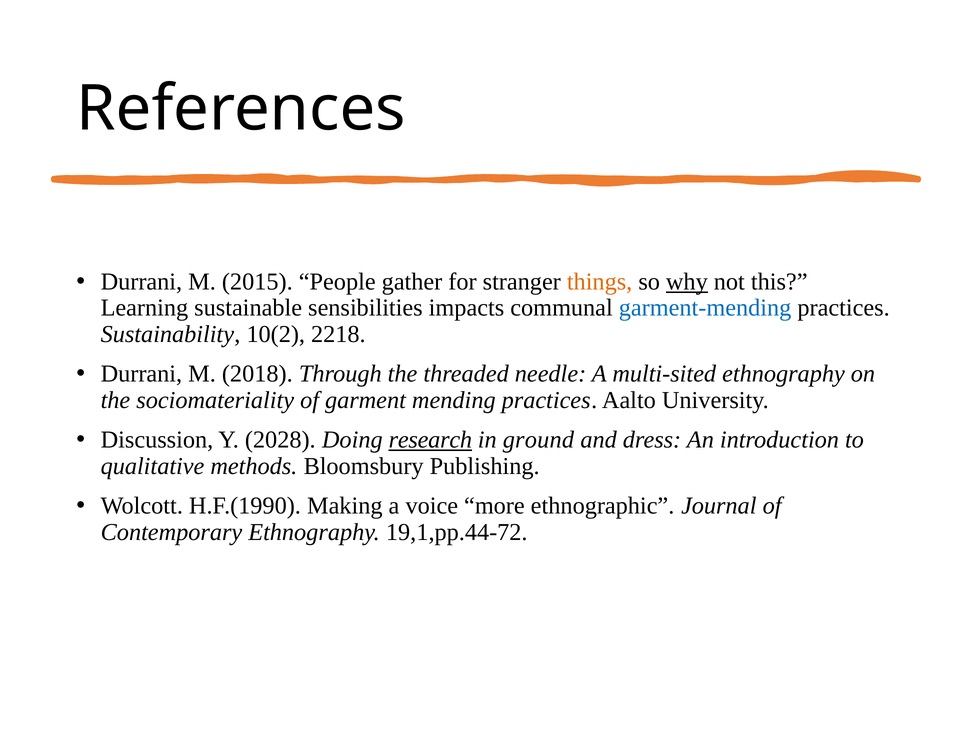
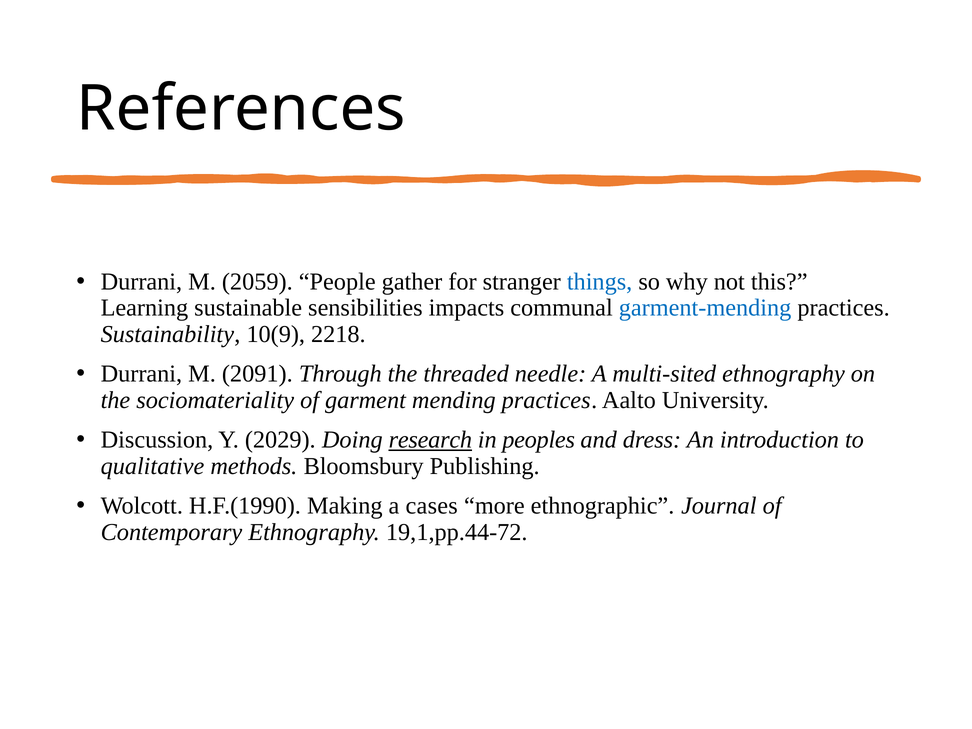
2015: 2015 -> 2059
things colour: orange -> blue
why underline: present -> none
10(2: 10(2 -> 10(9
2018: 2018 -> 2091
2028: 2028 -> 2029
ground: ground -> peoples
voice: voice -> cases
